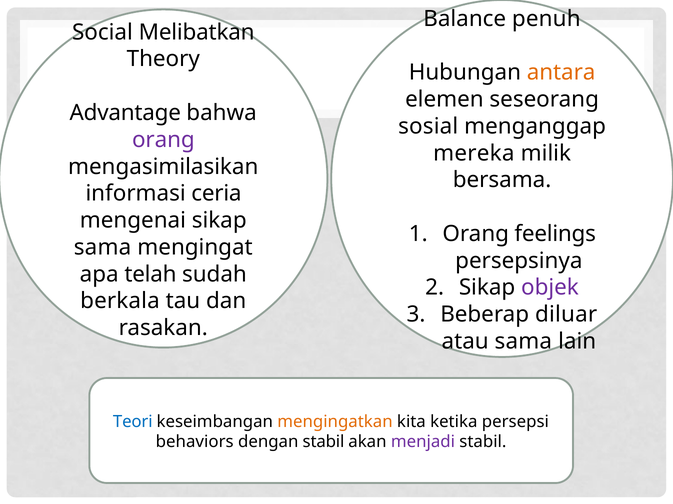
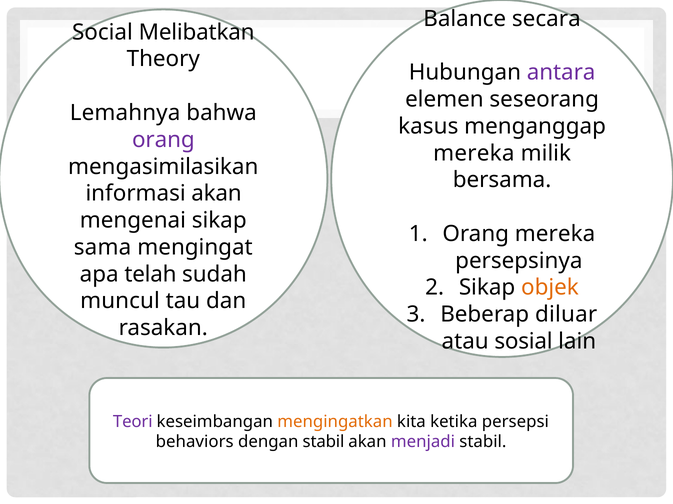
penuh: penuh -> secara
antara colour: orange -> purple
Advantage: Advantage -> Lemahnya
sosial: sosial -> kasus
informasi ceria: ceria -> akan
Orang feelings: feelings -> mereka
objek colour: purple -> orange
berkala: berkala -> muncul
atau sama: sama -> sosial
Teori colour: blue -> purple
